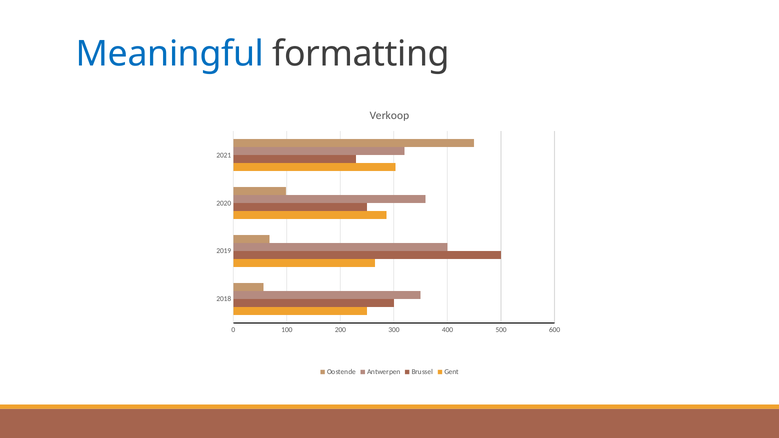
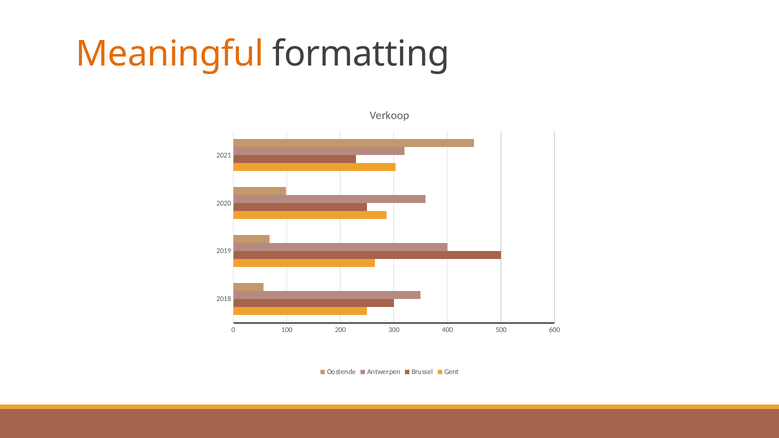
Meaningful colour: blue -> orange
